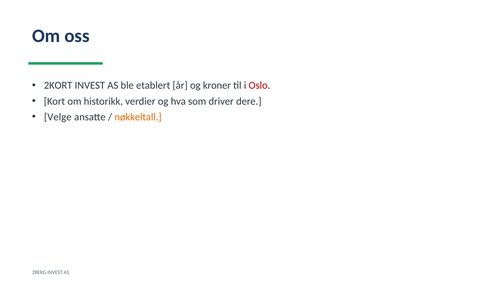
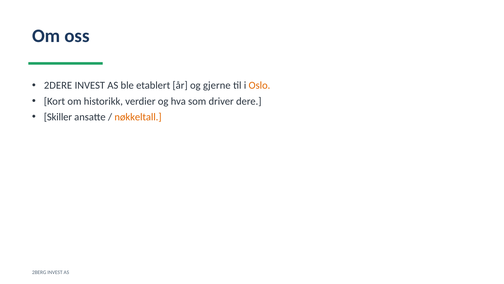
2KORT: 2KORT -> 2DERE
kroner: kroner -> gjerne
Oslo colour: red -> orange
Velge: Velge -> Skiller
